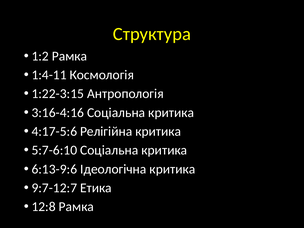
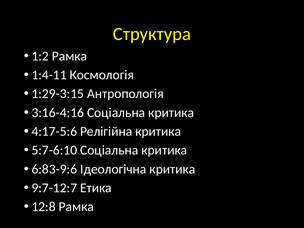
1:22-3:15: 1:22-3:15 -> 1:29-3:15
6:13-9:6: 6:13-9:6 -> 6:83-9:6
